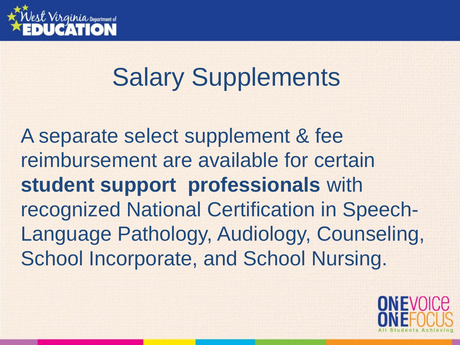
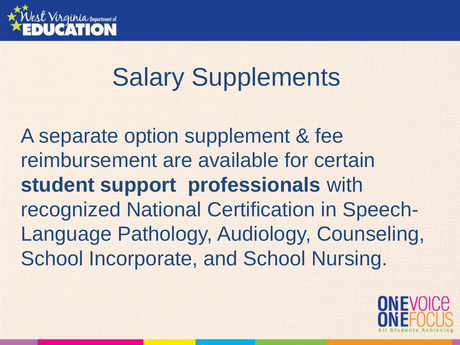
select: select -> option
